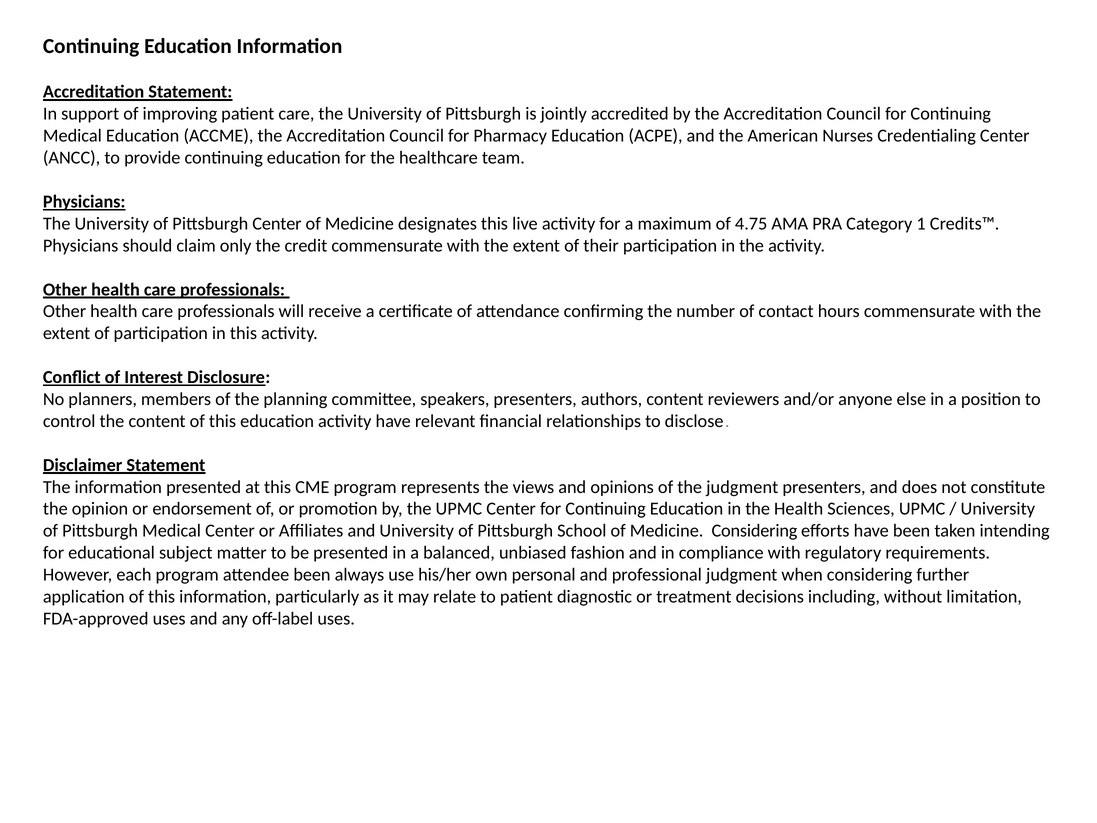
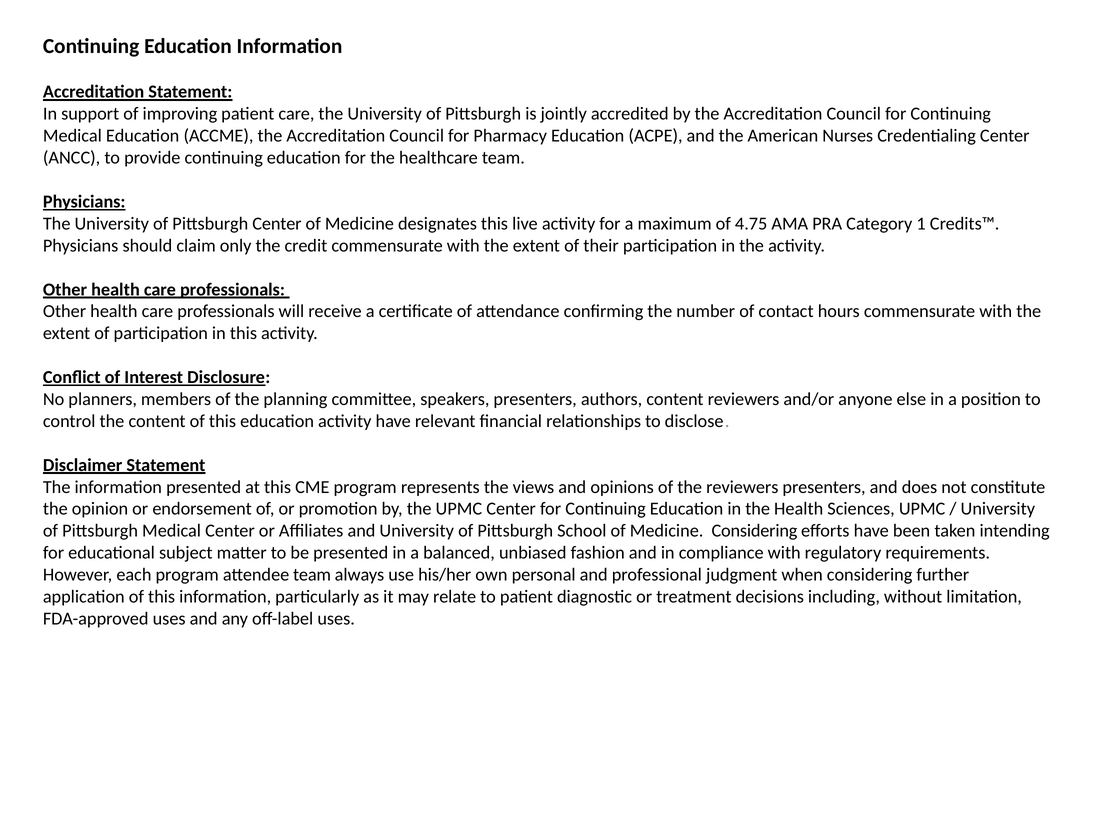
the judgment: judgment -> reviewers
attendee been: been -> team
